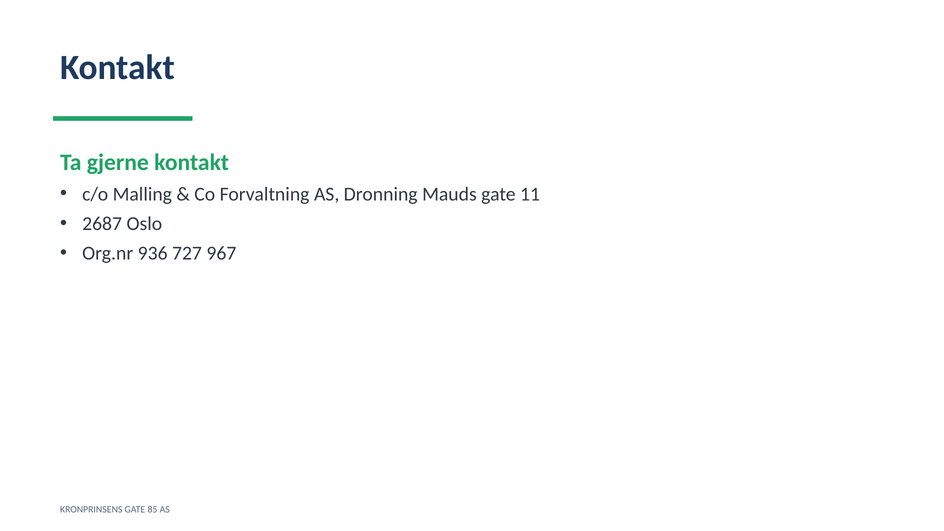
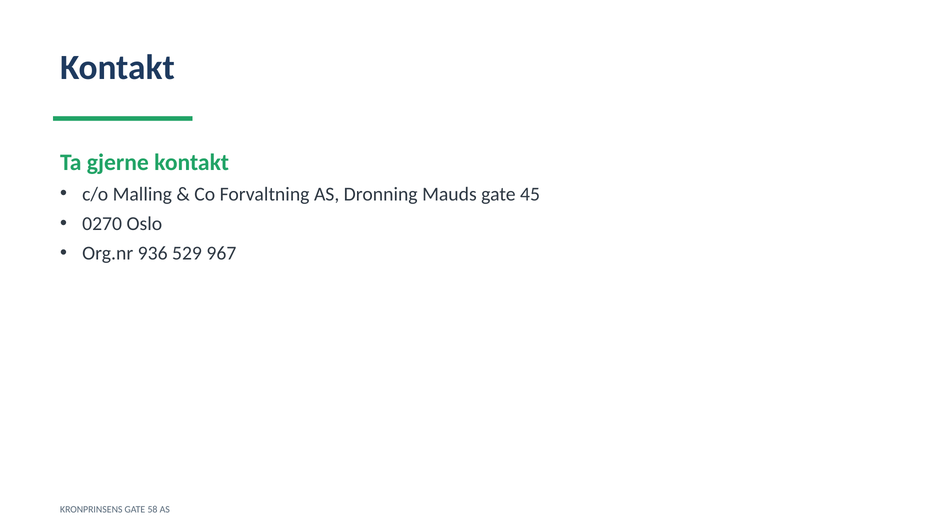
11: 11 -> 45
2687: 2687 -> 0270
727: 727 -> 529
85: 85 -> 58
